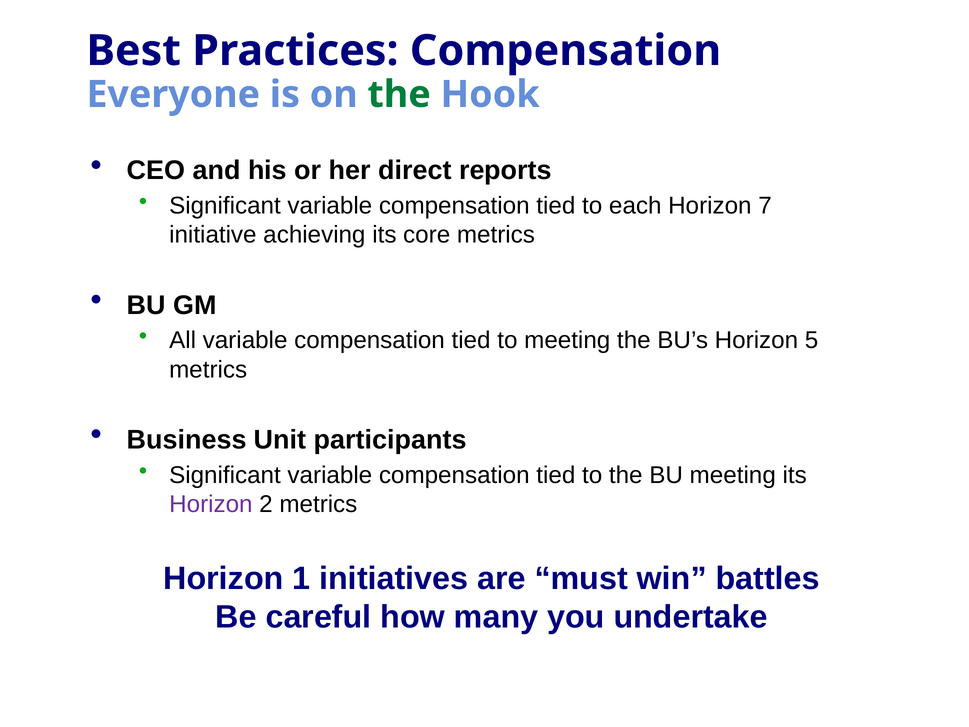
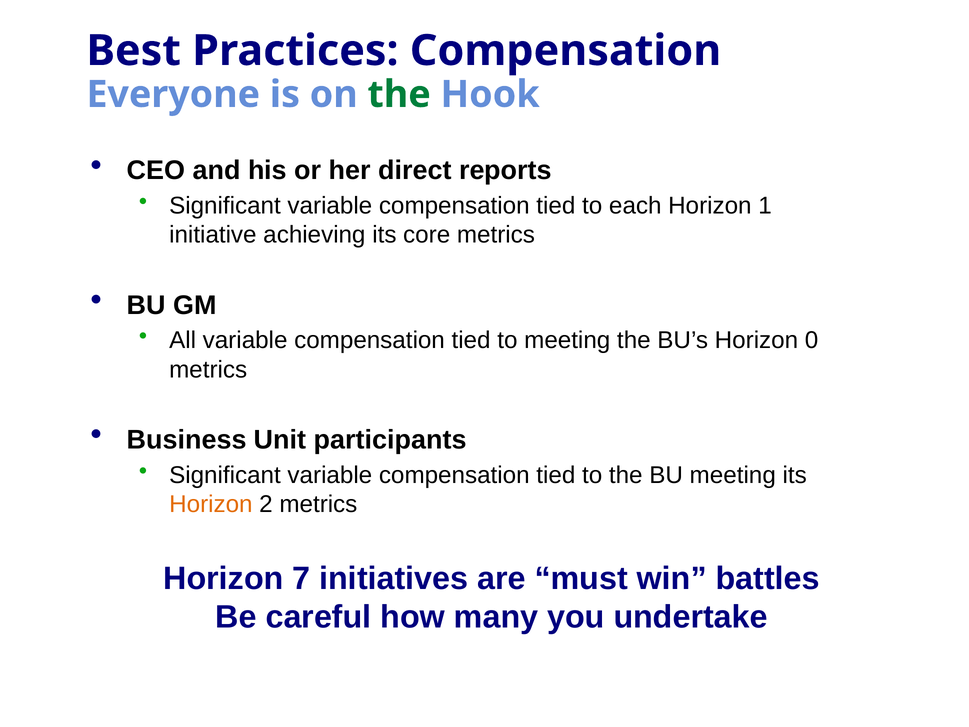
7: 7 -> 1
5: 5 -> 0
Horizon at (211, 504) colour: purple -> orange
1: 1 -> 7
